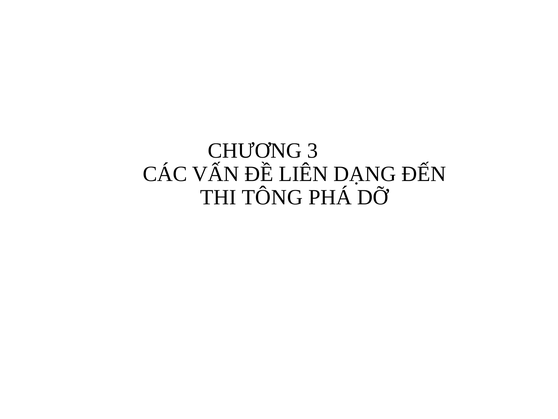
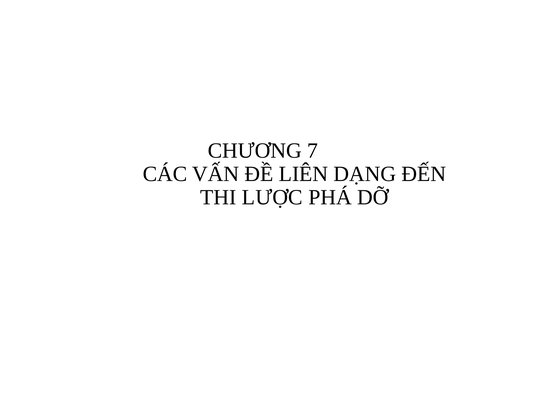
3: 3 -> 7
TÔNG: TÔNG -> LƯỢC
